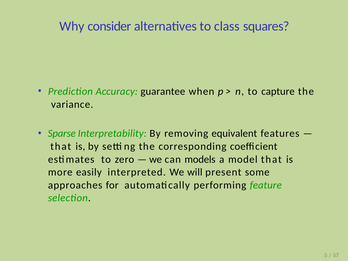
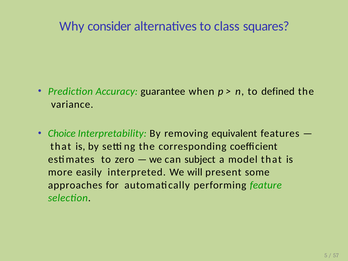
capture: capture -> defined
Sparse: Sparse -> Choice
models: models -> subject
